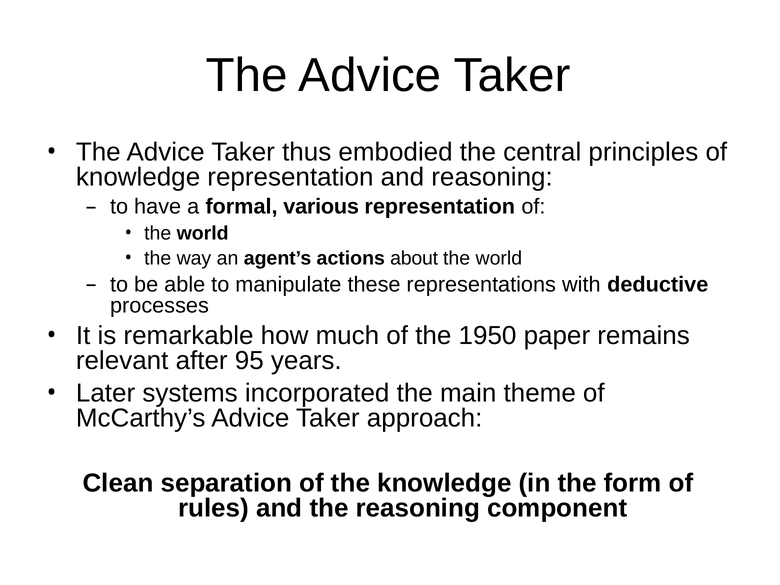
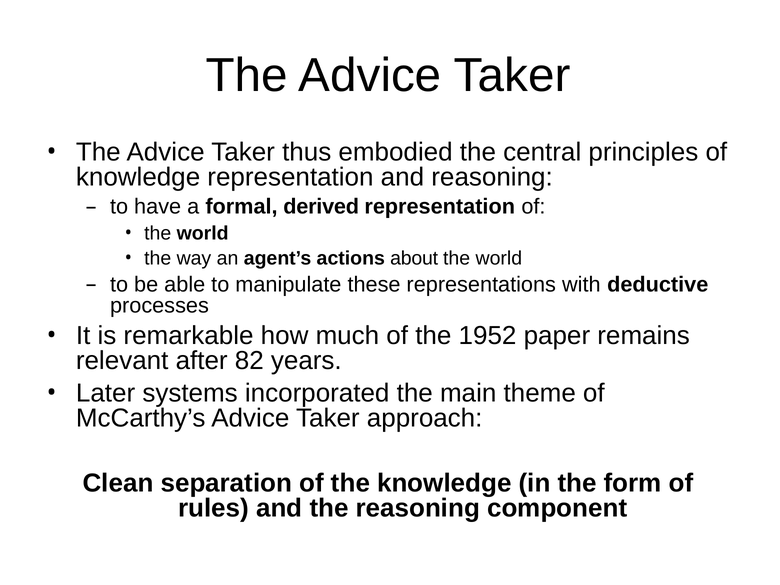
various: various -> derived
1950: 1950 -> 1952
95: 95 -> 82
